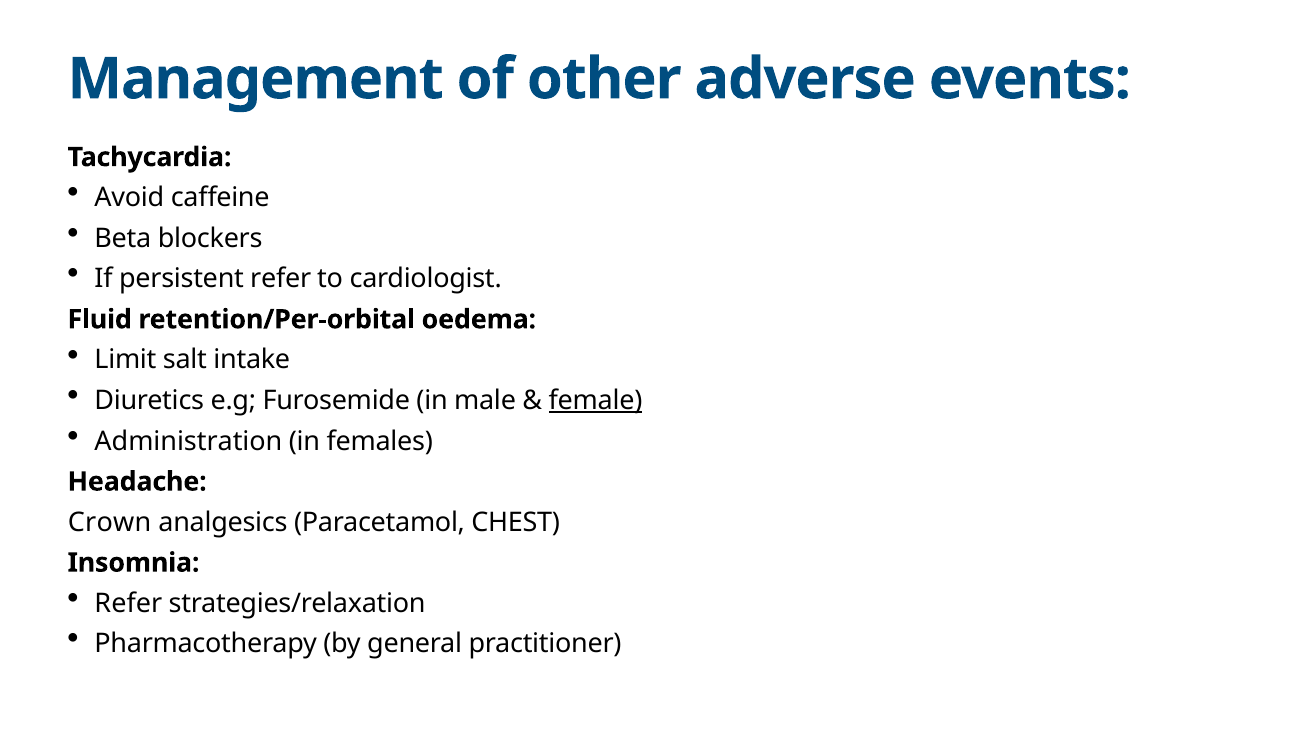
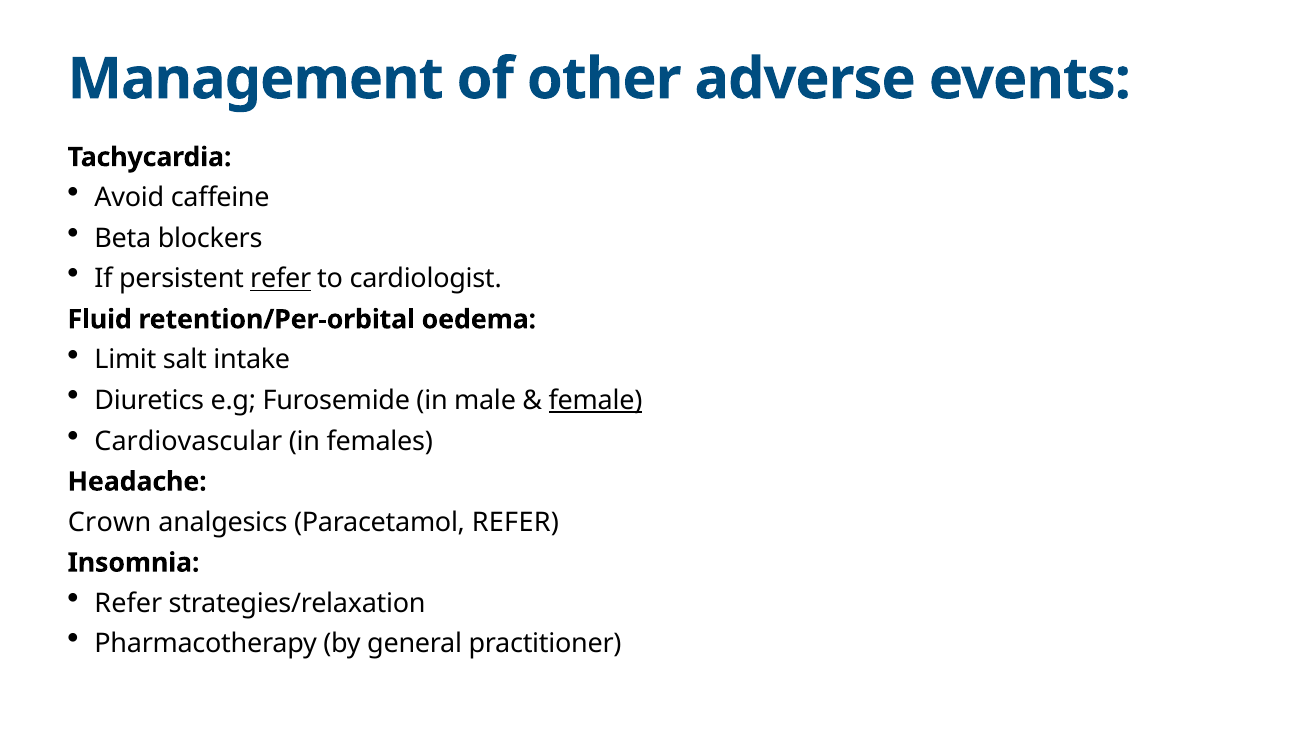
refer at (281, 279) underline: none -> present
Administration: Administration -> Cardiovascular
Paracetamol CHEST: CHEST -> REFER
